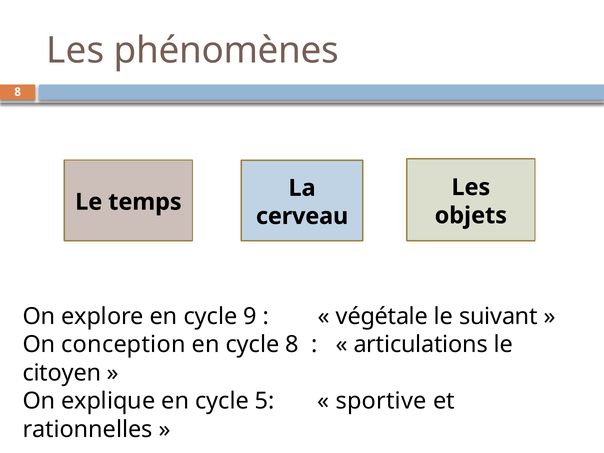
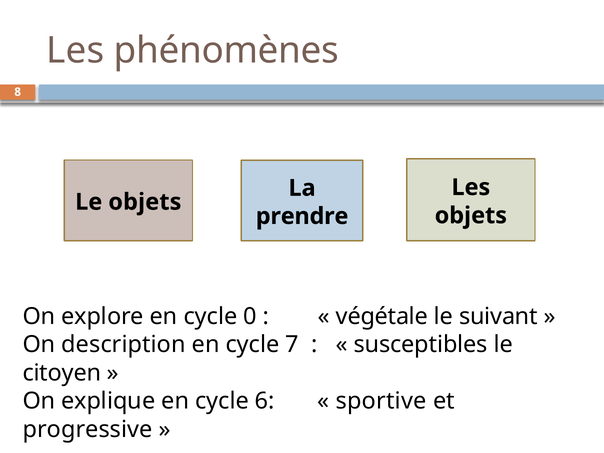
Le temps: temps -> objets
cerveau: cerveau -> prendre
9: 9 -> 0
conception: conception -> description
cycle 8: 8 -> 7
articulations: articulations -> susceptibles
5: 5 -> 6
rationnelles: rationnelles -> progressive
